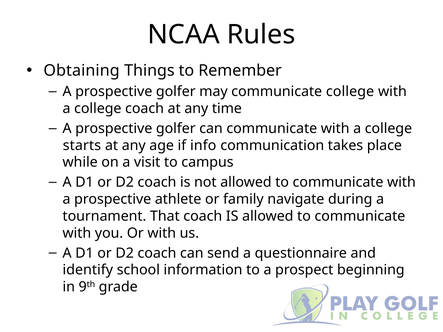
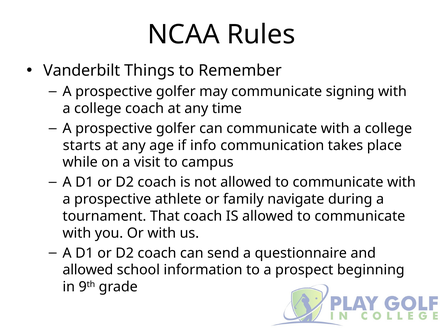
Obtaining: Obtaining -> Vanderbilt
communicate college: college -> signing
identify at (88, 270): identify -> allowed
